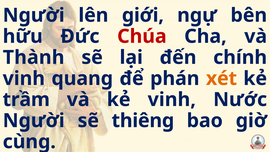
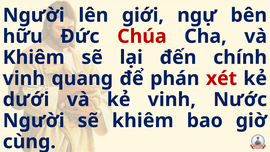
Thành at (34, 57): Thành -> Khiêm
xét colour: orange -> red
trầm: trầm -> dưới
sẽ thiêng: thiêng -> khiêm
